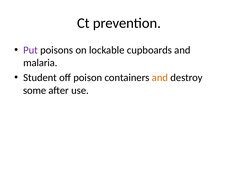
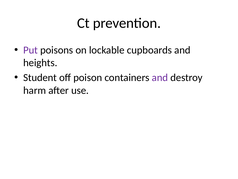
malaria: malaria -> heights
and at (160, 77) colour: orange -> purple
some: some -> harm
